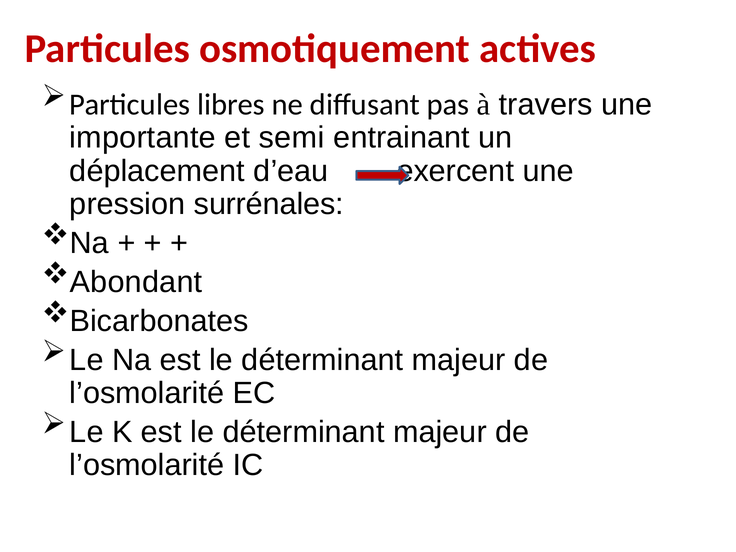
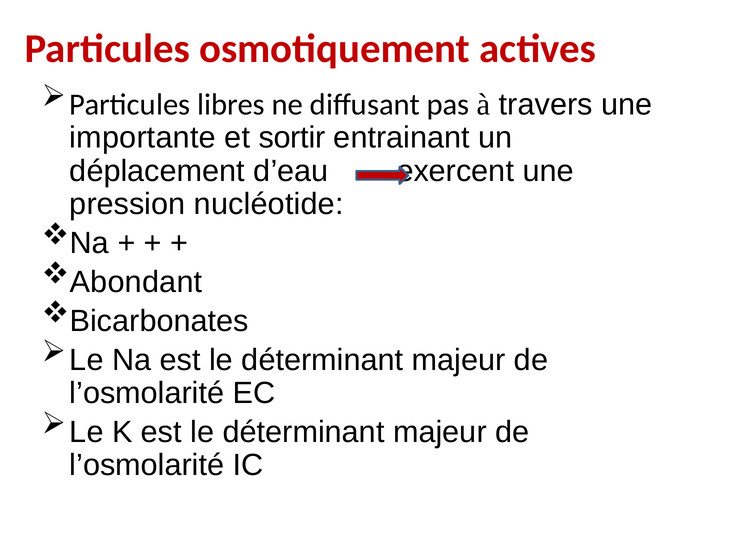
semi: semi -> sortir
surrénales: surrénales -> nucléotide
